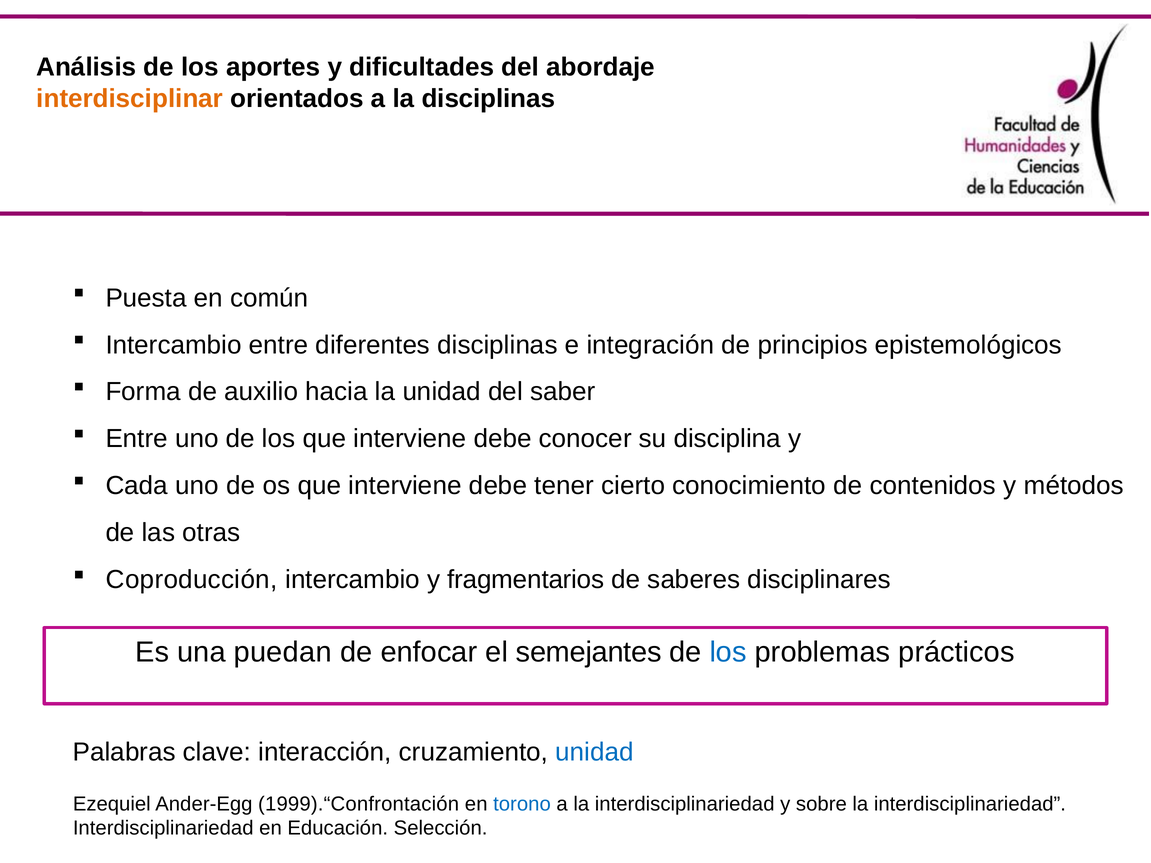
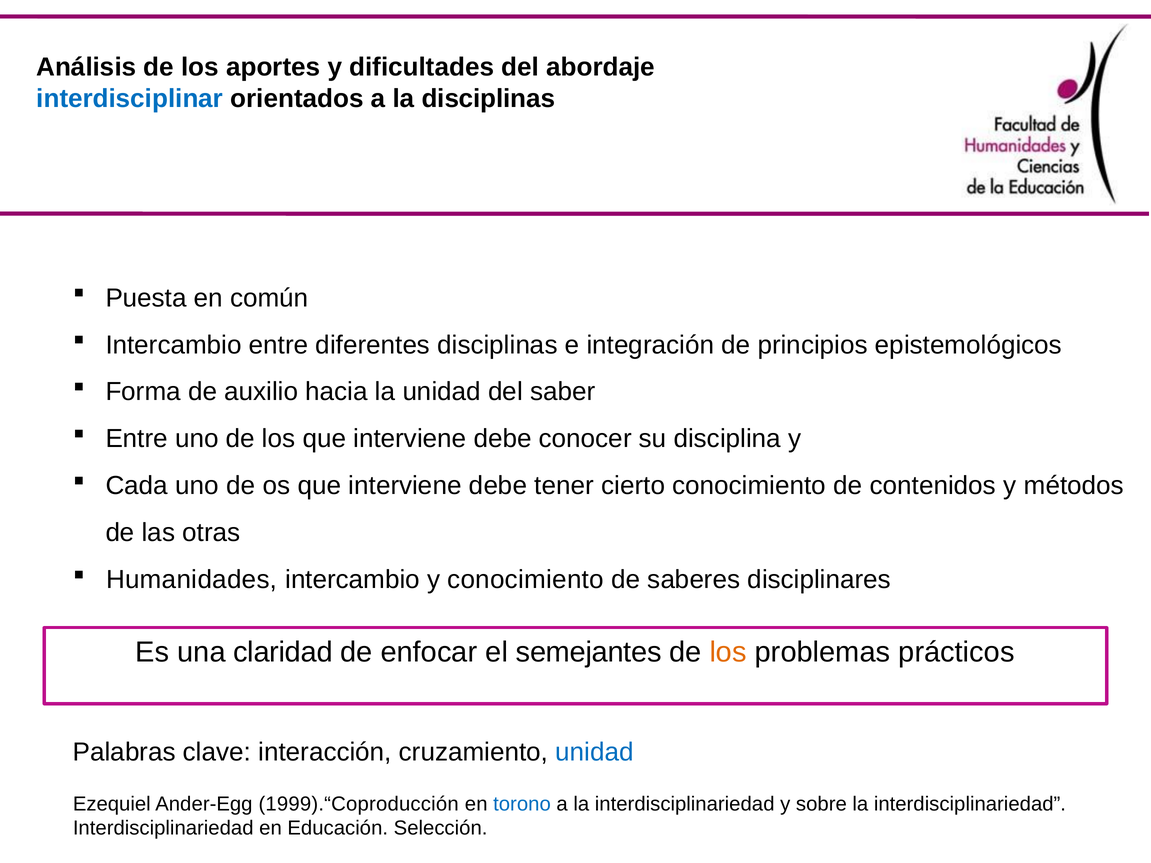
interdisciplinar colour: orange -> blue
Coproducción: Coproducción -> Humanidades
y fragmentarios: fragmentarios -> conocimiento
puedan: puedan -> claridad
los at (728, 652) colour: blue -> orange
1999).“Confrontación: 1999).“Confrontación -> 1999).“Coproducción
